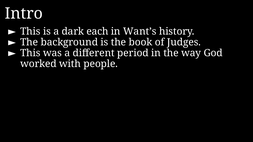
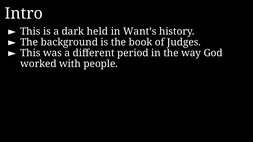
each: each -> held
